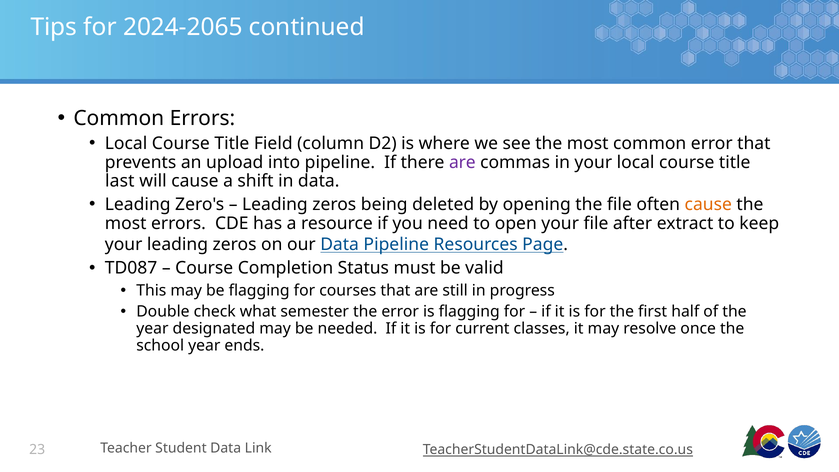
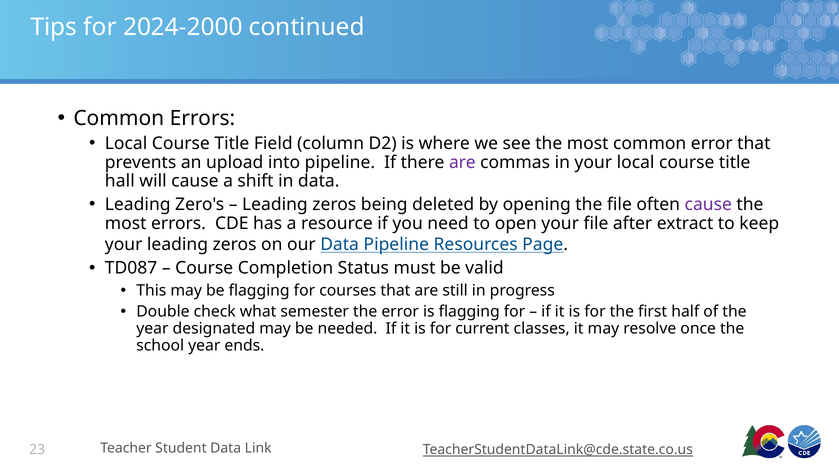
2024-2065: 2024-2065 -> 2024-2000
last: last -> hall
cause at (708, 204) colour: orange -> purple
